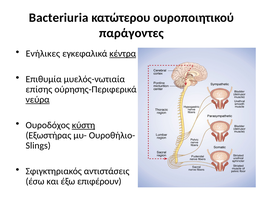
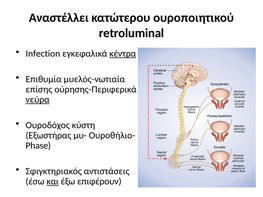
Bacteriuria: Bacteriuria -> Αναστέλλει
παράγοντες: παράγοντες -> retroluminal
Ενήλικες: Ενήλικες -> Infection
κύστη underline: present -> none
Slings: Slings -> Phase
και underline: none -> present
